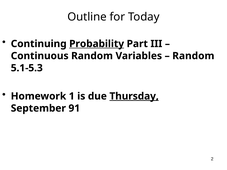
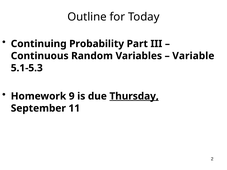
Probability underline: present -> none
Random at (193, 56): Random -> Variable
1: 1 -> 9
91: 91 -> 11
